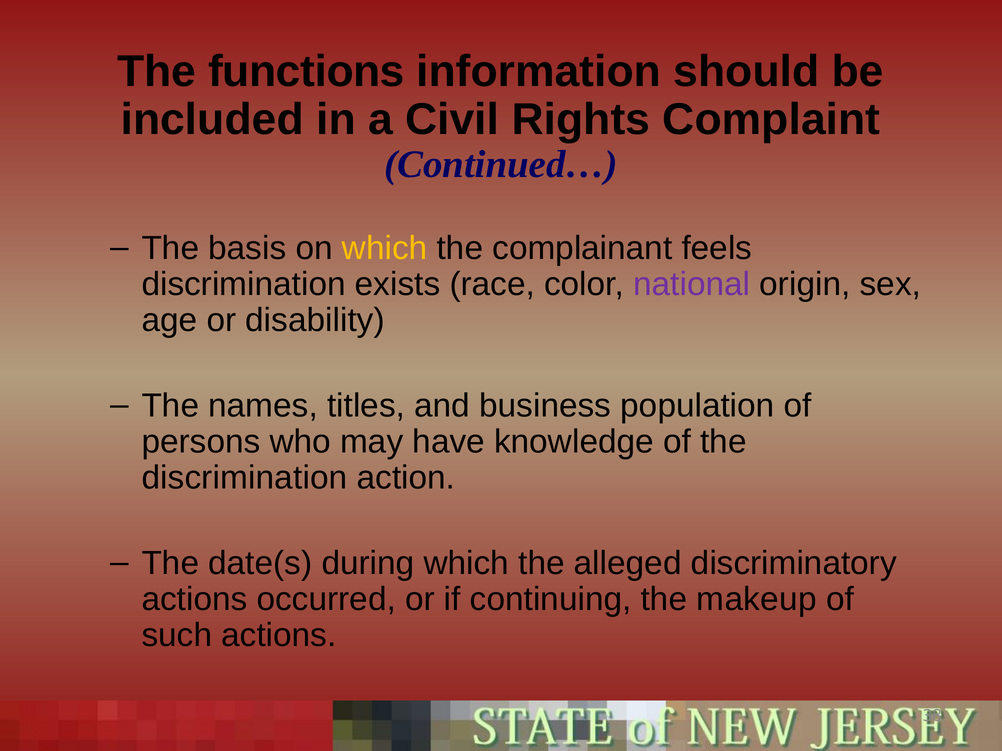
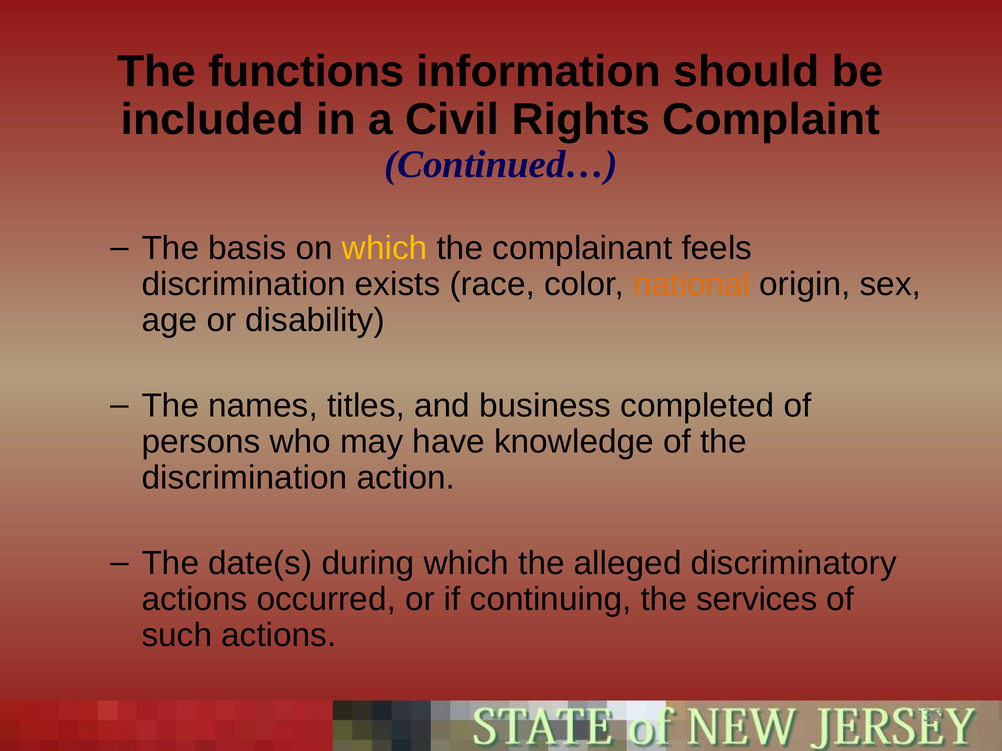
national colour: purple -> orange
population: population -> completed
makeup: makeup -> services
